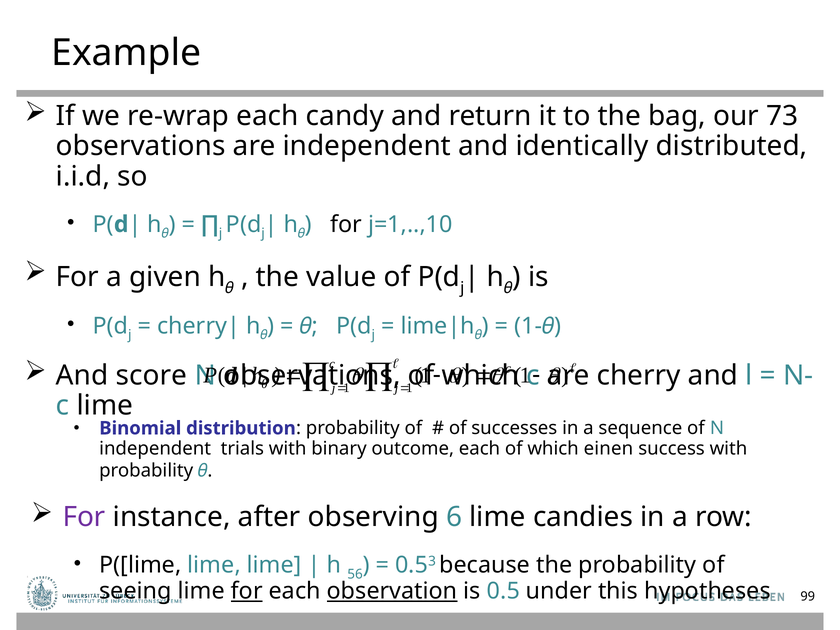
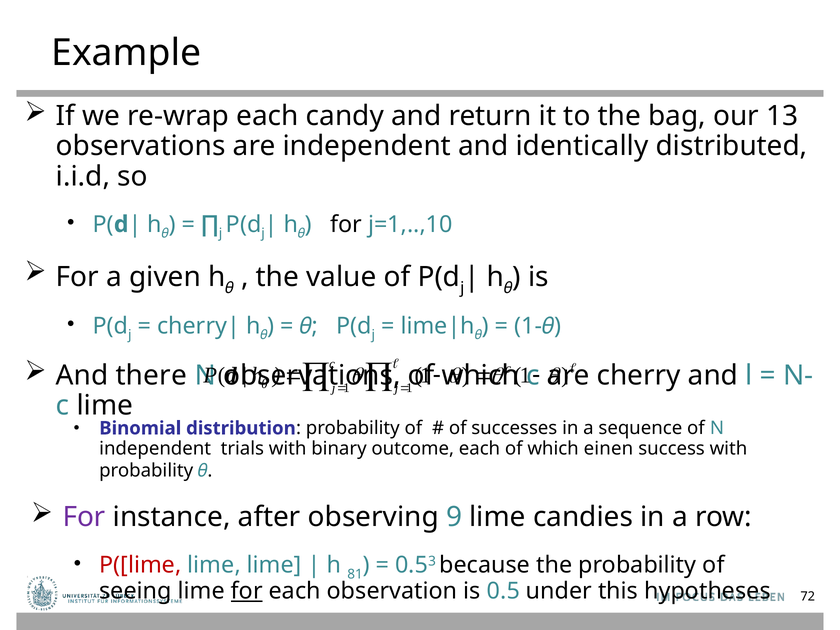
73: 73 -> 13
score: score -> there
6: 6 -> 9
P([lime colour: black -> red
56: 56 -> 81
observation underline: present -> none
99: 99 -> 72
